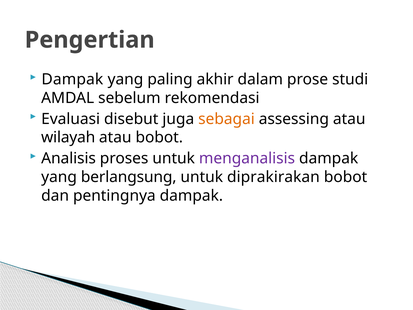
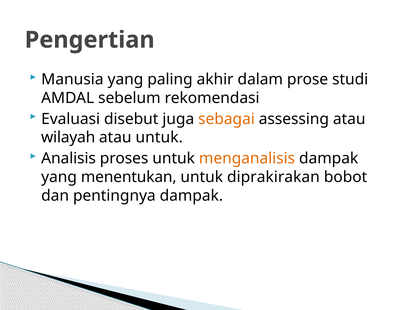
Dampak at (72, 79): Dampak -> Manusia
atau bobot: bobot -> untuk
menganalisis colour: purple -> orange
berlangsung: berlangsung -> menentukan
